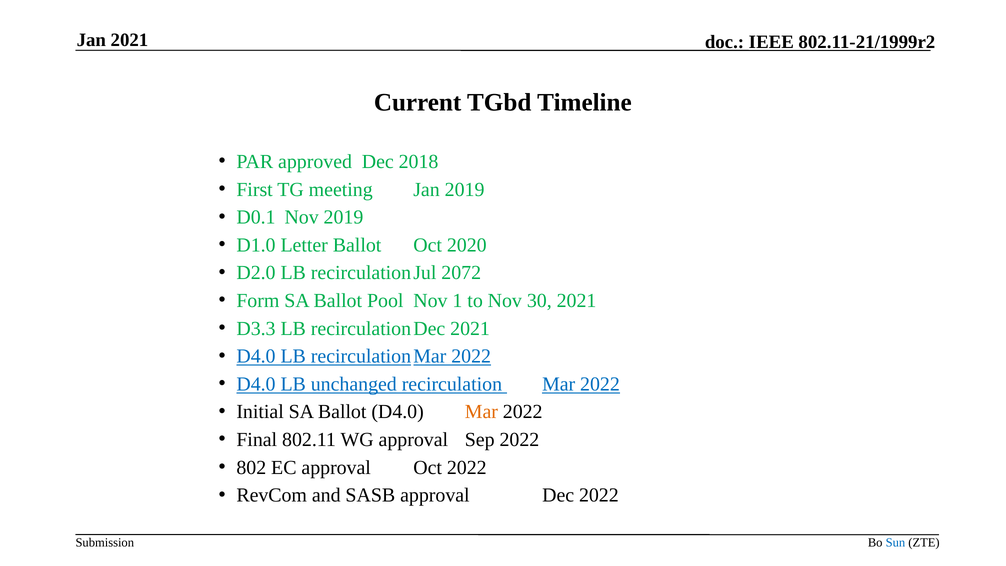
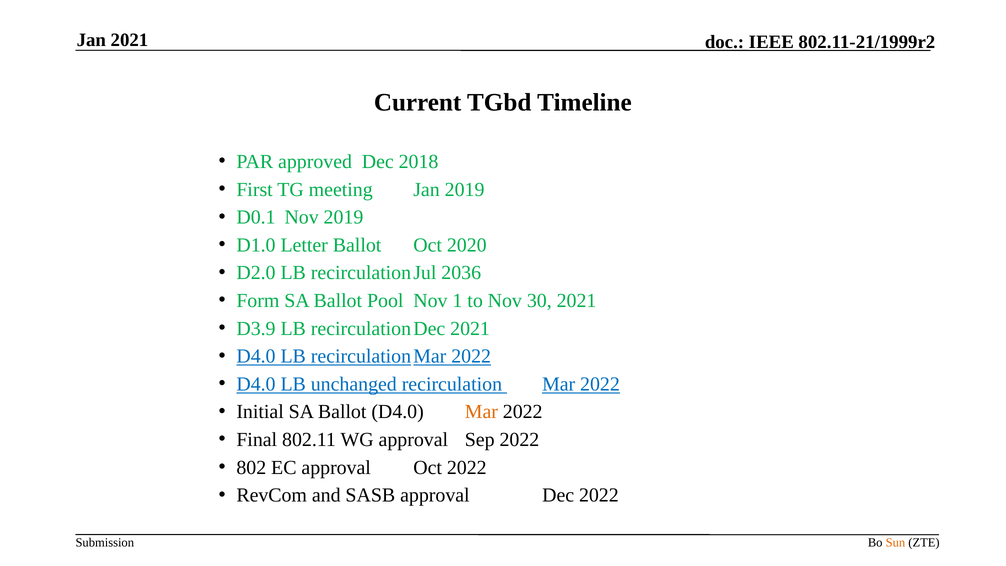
2072: 2072 -> 2036
D3.3: D3.3 -> D3.9
Sun colour: blue -> orange
